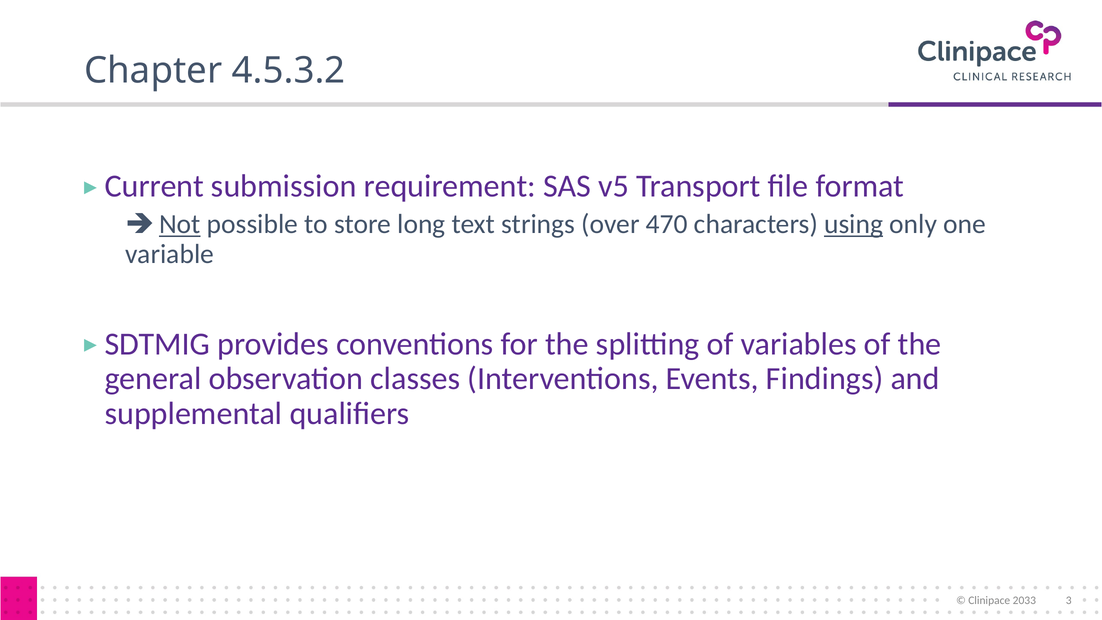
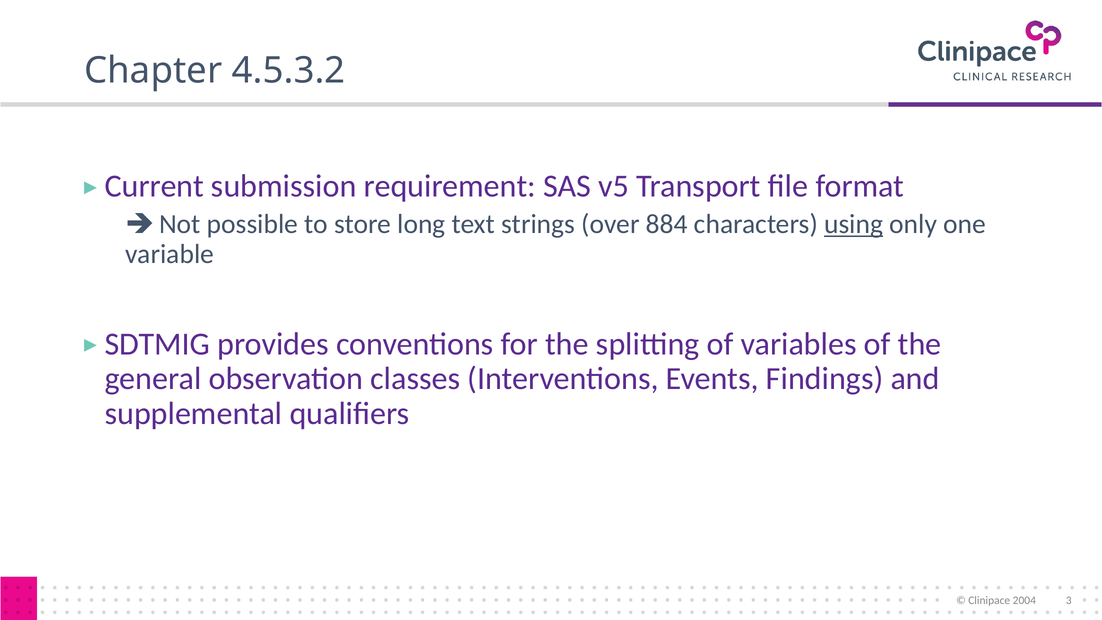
Not underline: present -> none
470: 470 -> 884
2033: 2033 -> 2004
